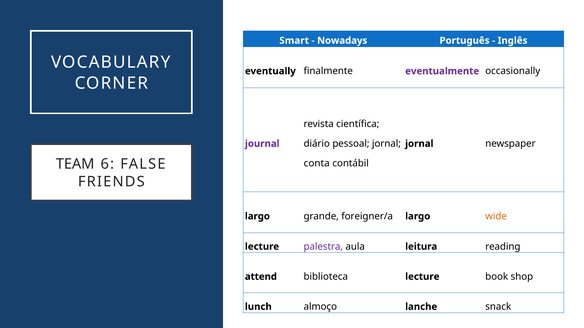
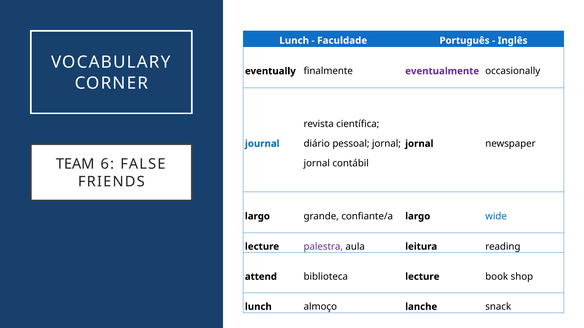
Smart at (294, 41): Smart -> Lunch
Nowadays: Nowadays -> Faculdade
journal colour: purple -> blue
conta at (317, 164): conta -> jornal
foreigner/a: foreigner/a -> confiante/a
wide colour: orange -> blue
